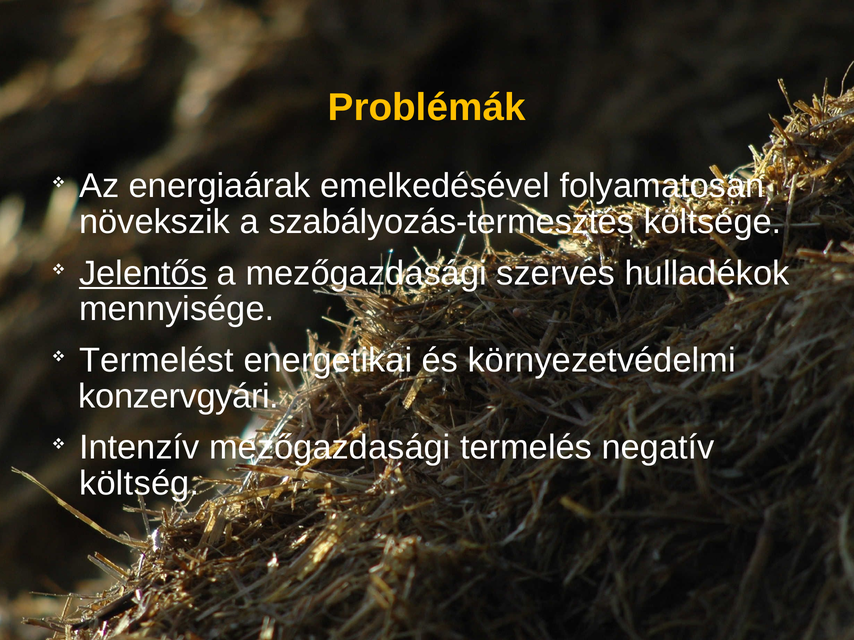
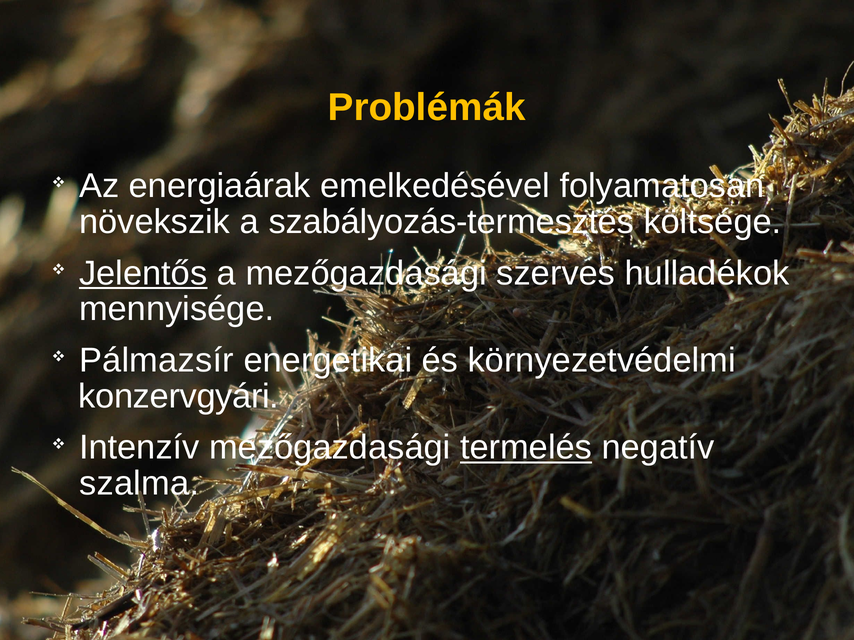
Termelést: Termelést -> Pálmazsír
termelés underline: none -> present
költség: költség -> szalma
